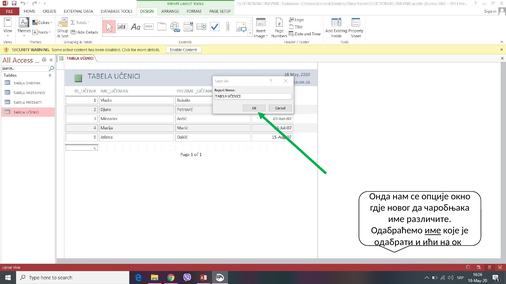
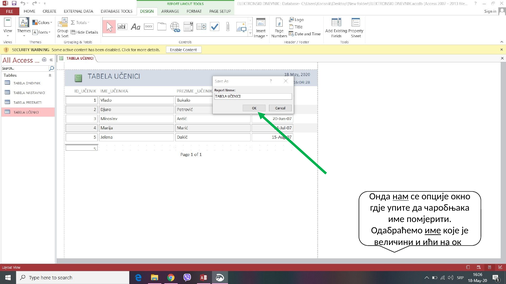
нам underline: none -> present
новог: новог -> упите
различите: различите -> помјерити
одабрати: одабрати -> величини
